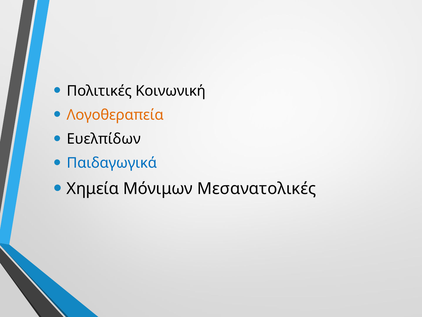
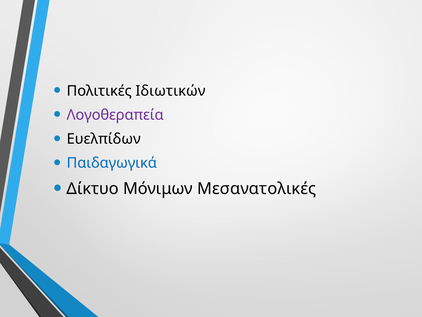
Κοινωνική: Κοινωνική -> Ιδιωτικών
Λογοθεραπεία colour: orange -> purple
Χημεία: Χημεία -> Δίκτυο
